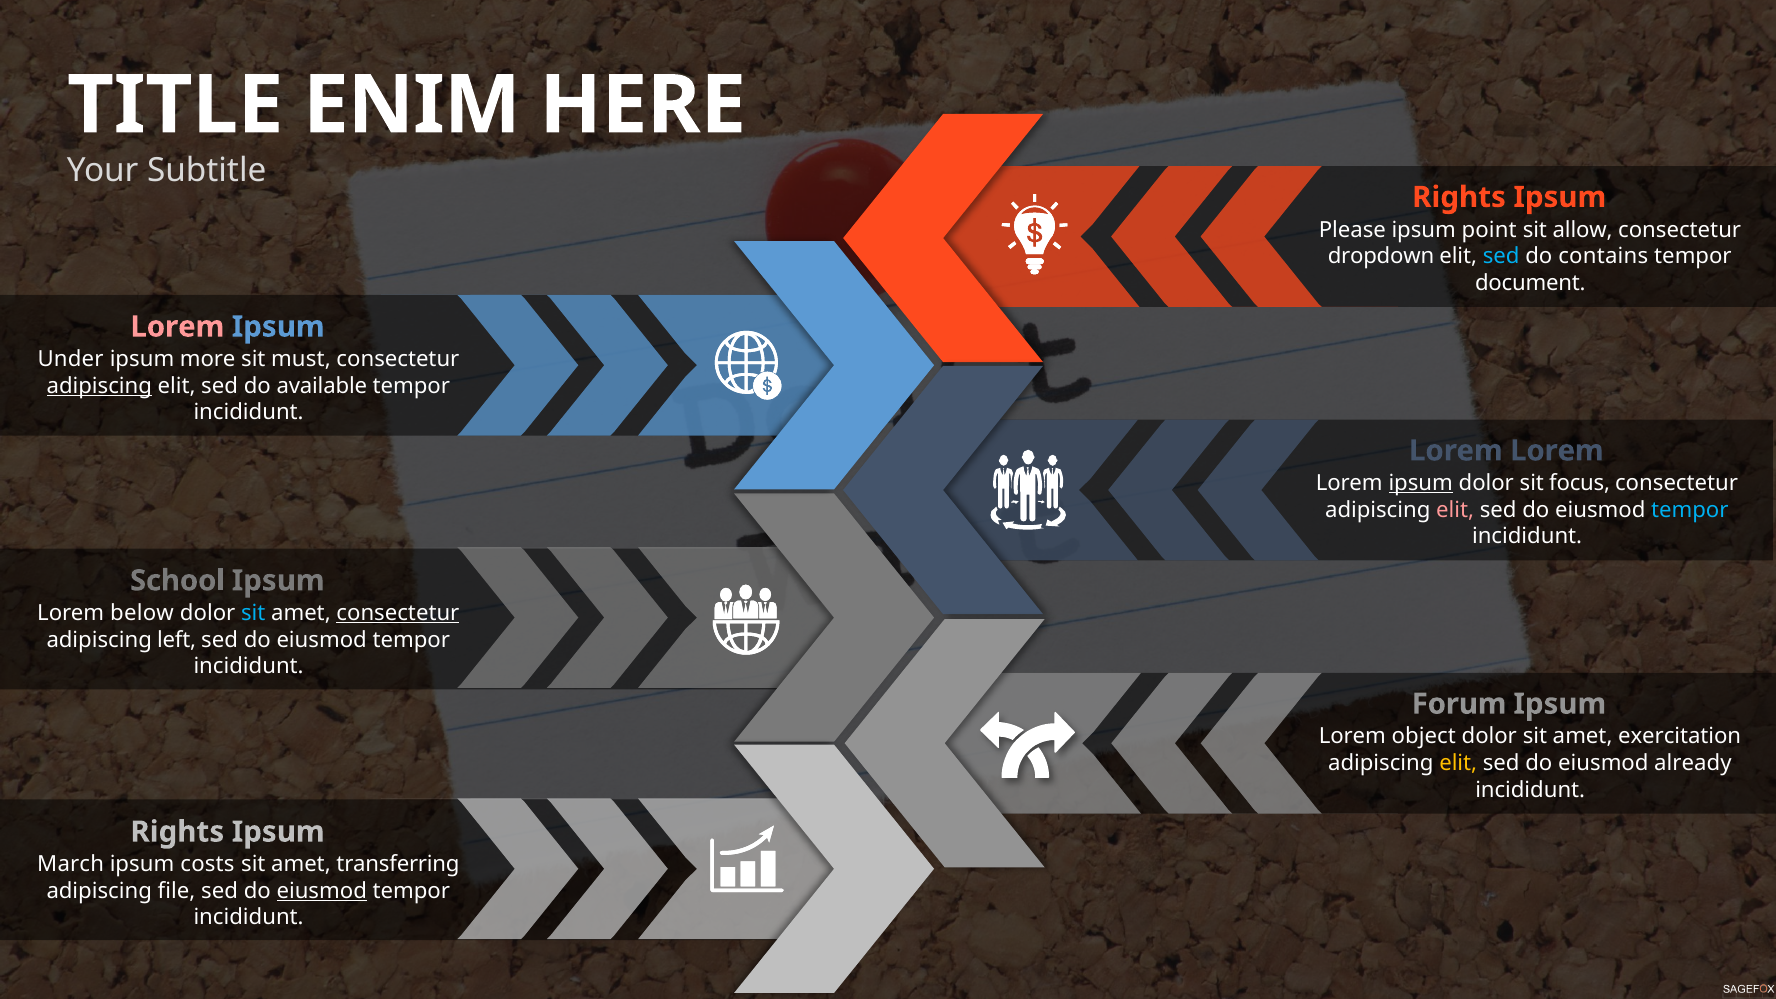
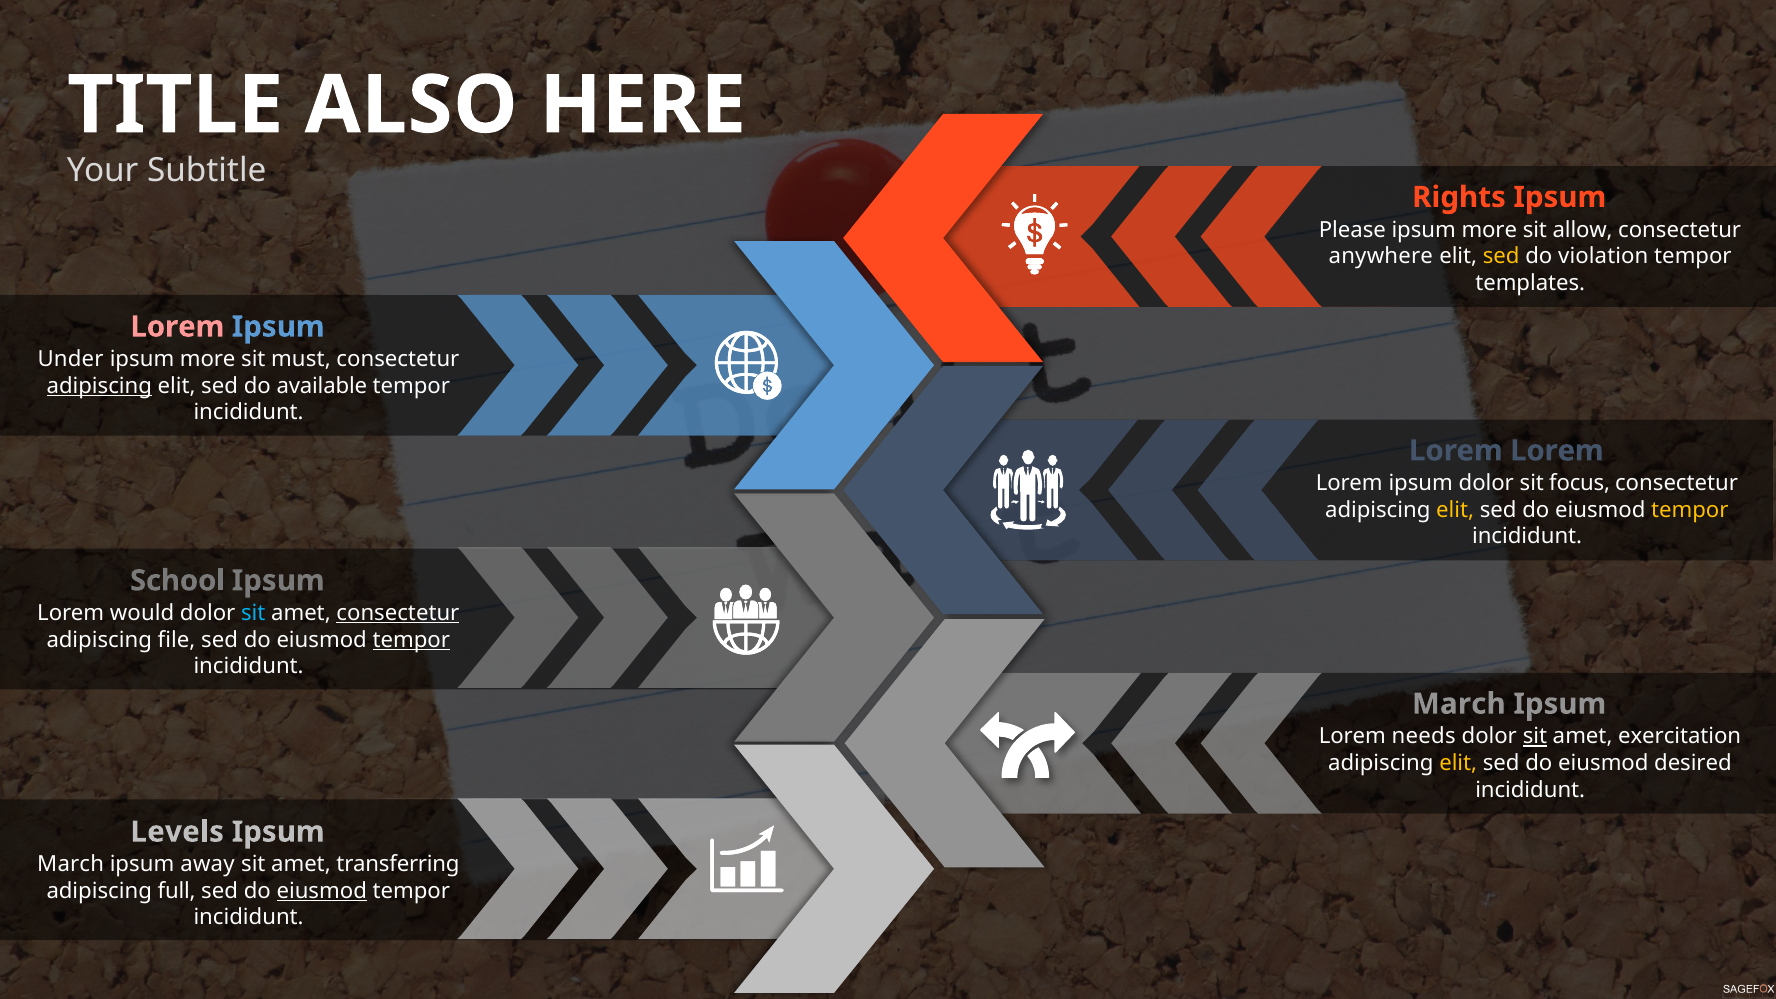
ENIM: ENIM -> ALSO
point at (1489, 230): point -> more
dropdown: dropdown -> anywhere
sed at (1501, 256) colour: light blue -> yellow
contains: contains -> violation
document: document -> templates
ipsum at (1421, 483) underline: present -> none
elit at (1455, 510) colour: pink -> yellow
tempor at (1690, 510) colour: light blue -> yellow
below: below -> would
left: left -> file
tempor at (411, 640) underline: none -> present
Forum at (1459, 704): Forum -> March
object: object -> needs
sit at (1535, 736) underline: none -> present
already: already -> desired
Rights at (177, 832): Rights -> Levels
costs: costs -> away
file: file -> full
